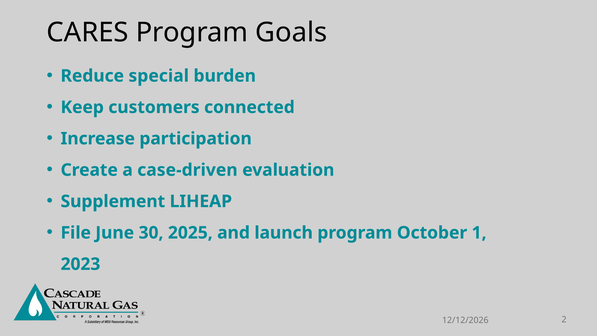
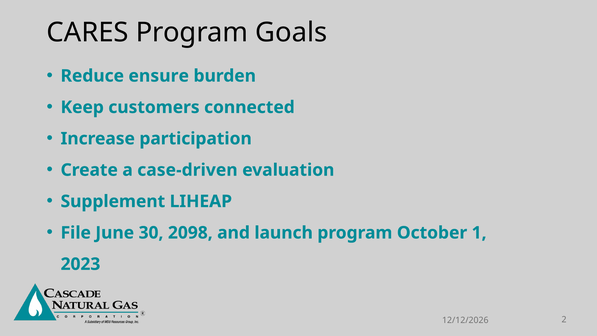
special: special -> ensure
2025: 2025 -> 2098
